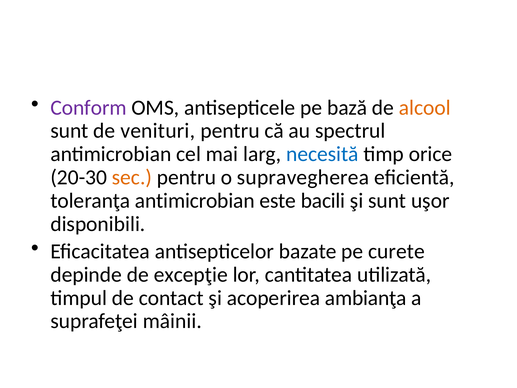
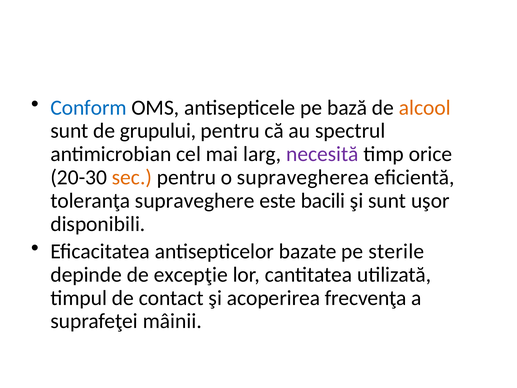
Conform colour: purple -> blue
venituri: venituri -> grupului
necesită colour: blue -> purple
toleranţa antimicrobian: antimicrobian -> supraveghere
curete: curete -> sterile
ambianţa: ambianţa -> frecvenţa
